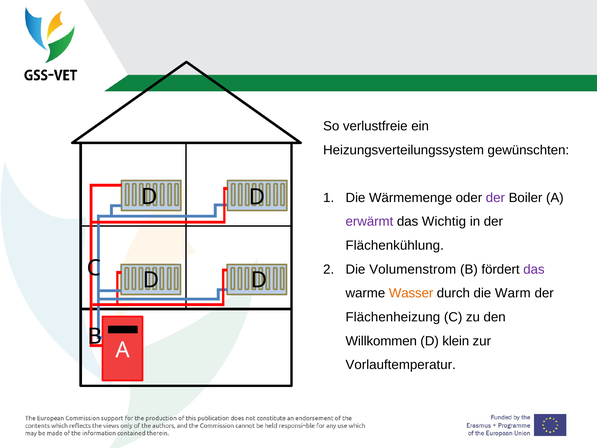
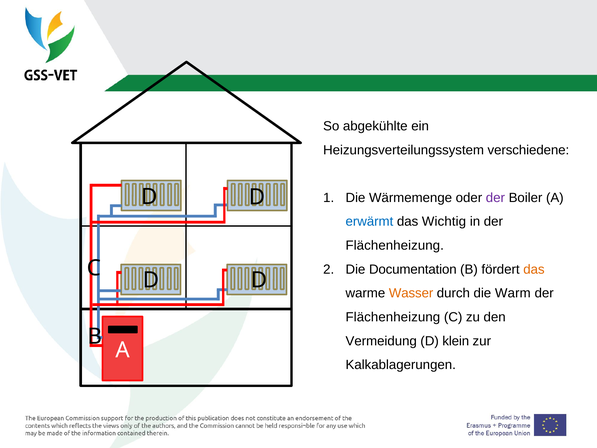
verlustfreie: verlustfreie -> abgekühlte
gewünschten: gewünschten -> verschiedene
erwärmt colour: purple -> blue
Flächenkühlung at (395, 245): Flächenkühlung -> Flächenheizung
Volumenstrom: Volumenstrom -> Documentation
das at (534, 269) colour: purple -> orange
Willkommen: Willkommen -> Vermeidung
Vorlauftemperatur: Vorlauftemperatur -> Kalkablagerungen
